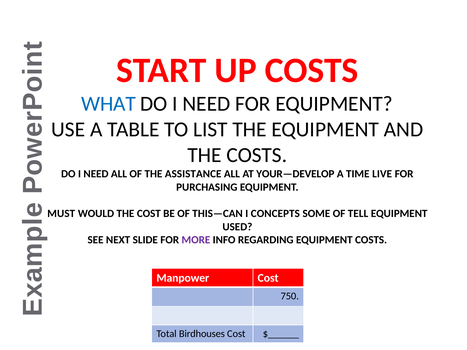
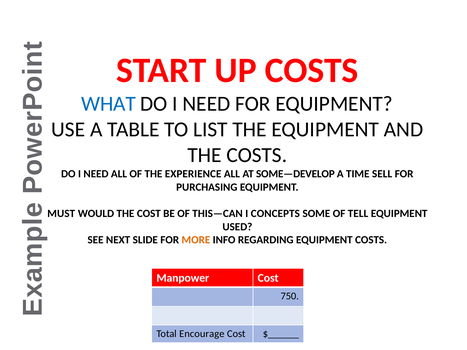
ASSISTANCE: ASSISTANCE -> EXPERIENCE
YOUR—DEVELOP: YOUR—DEVELOP -> SOME—DEVELOP
LIVE: LIVE -> SELL
MORE colour: purple -> orange
Birdhouses: Birdhouses -> Encourage
